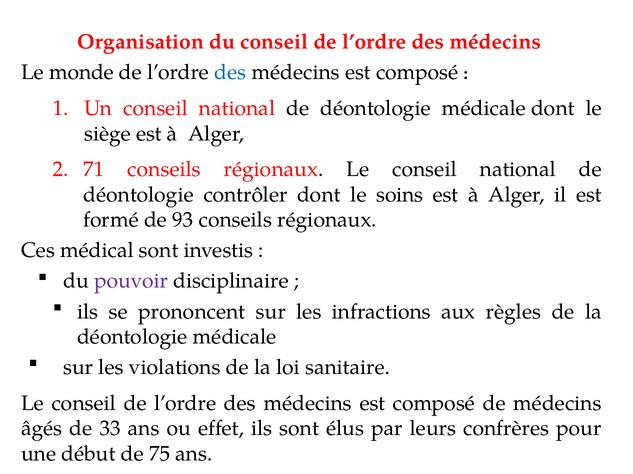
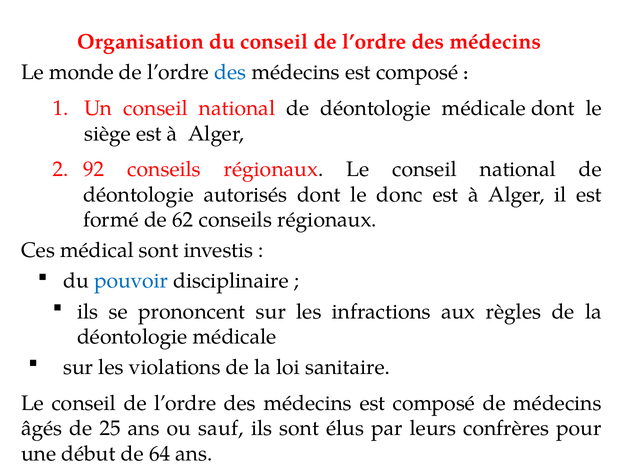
71: 71 -> 92
contrôler: contrôler -> autorisés
soins: soins -> donc
93: 93 -> 62
pouvoir colour: purple -> blue
33: 33 -> 25
effet: effet -> sauf
75: 75 -> 64
